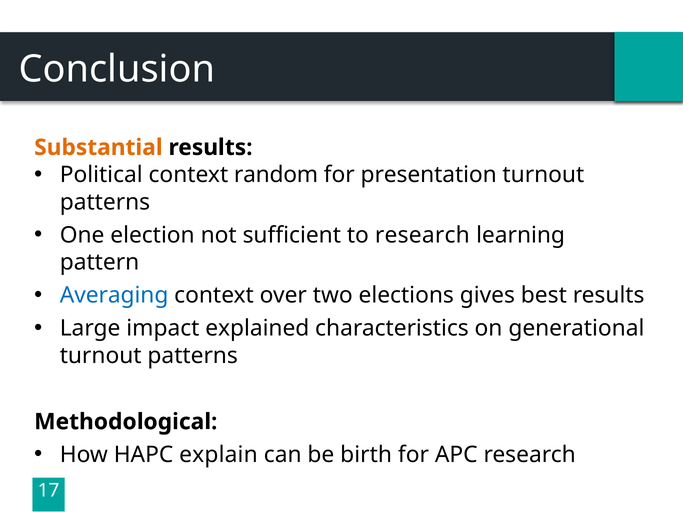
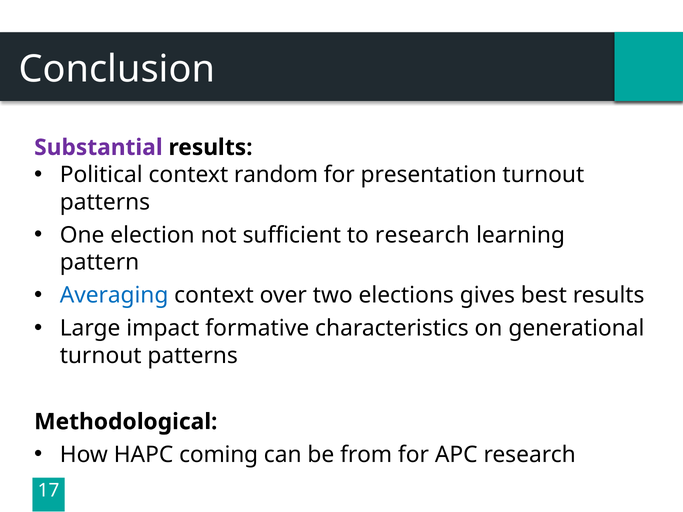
Substantial colour: orange -> purple
explained: explained -> formative
explain: explain -> coming
birth: birth -> from
